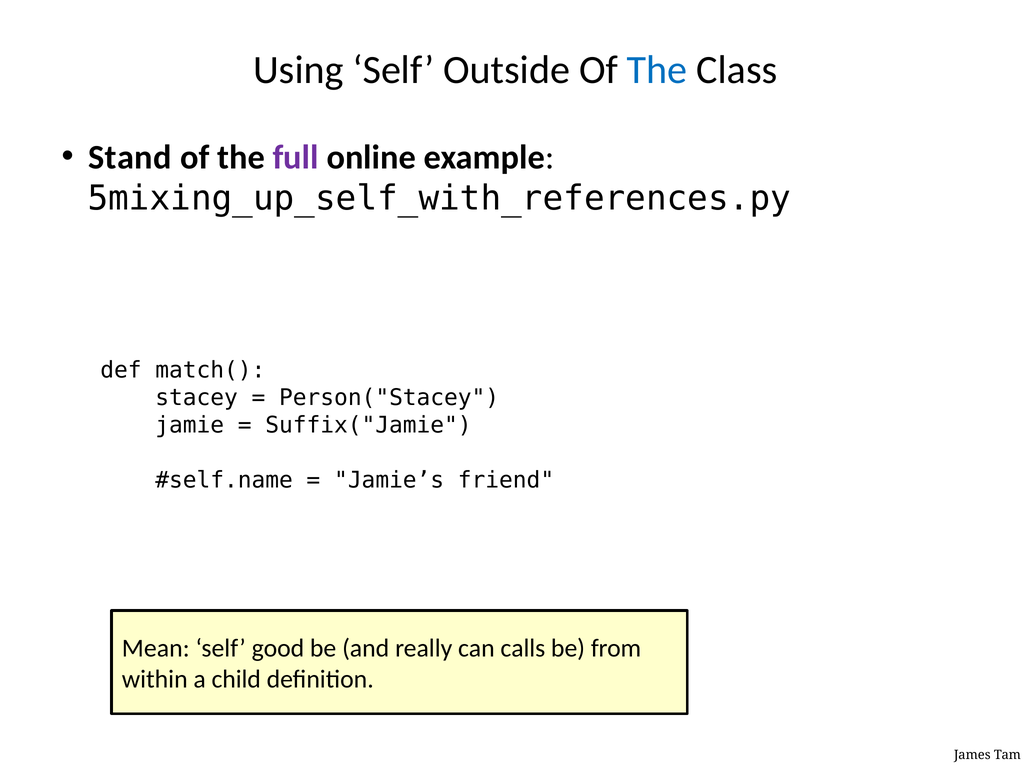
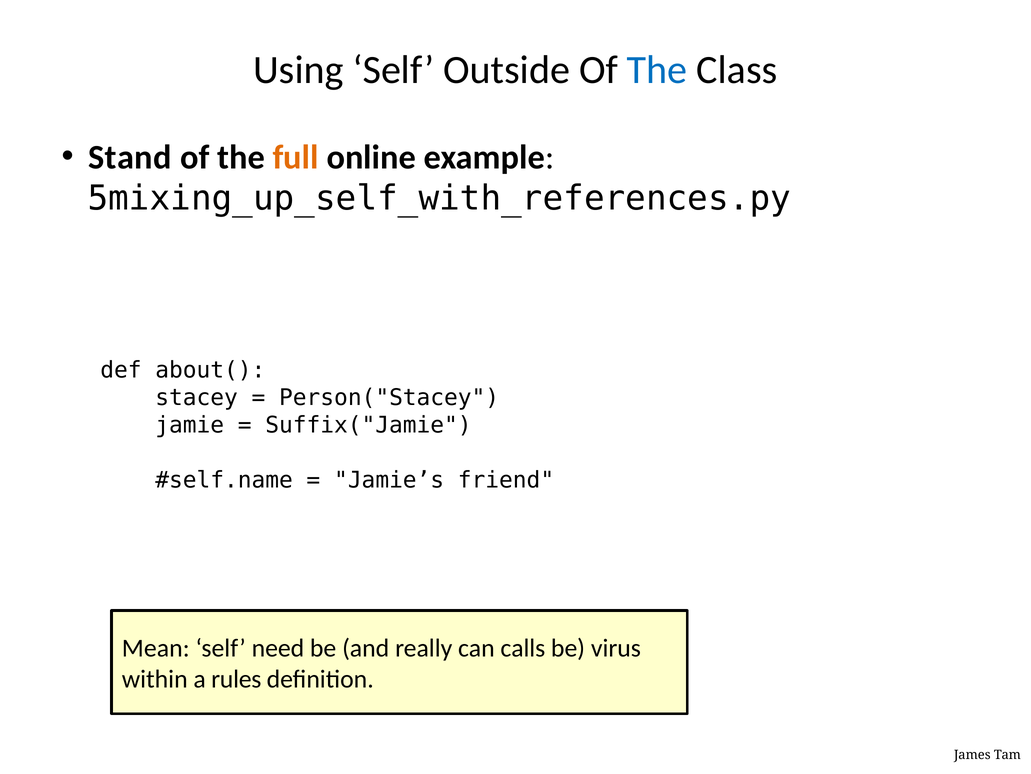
full colour: purple -> orange
match(: match( -> about(
good: good -> need
from: from -> virus
child: child -> rules
